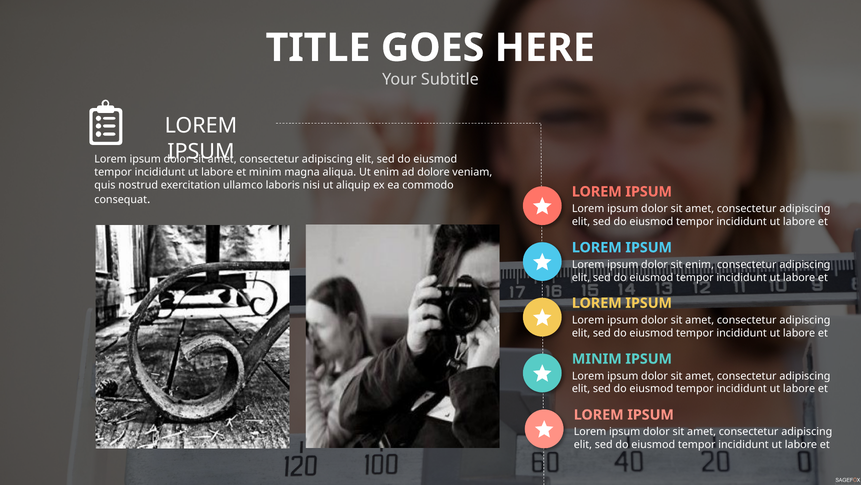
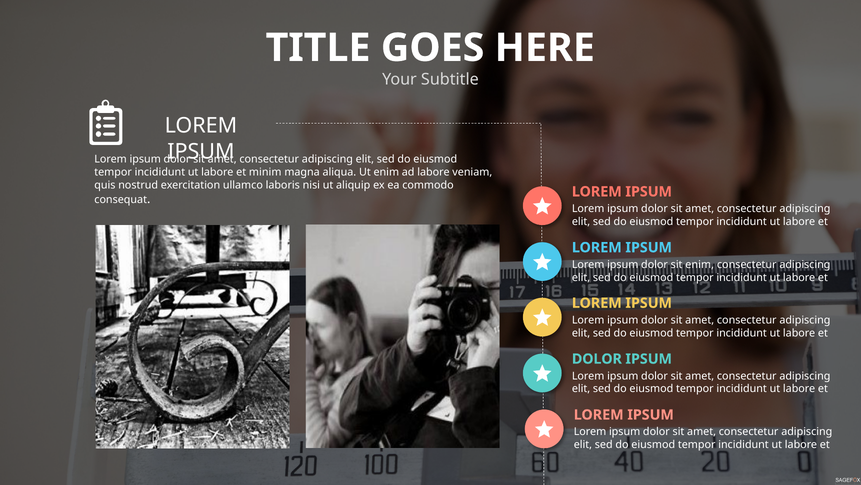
ad dolore: dolore -> labore
MINIM at (597, 358): MINIM -> DOLOR
